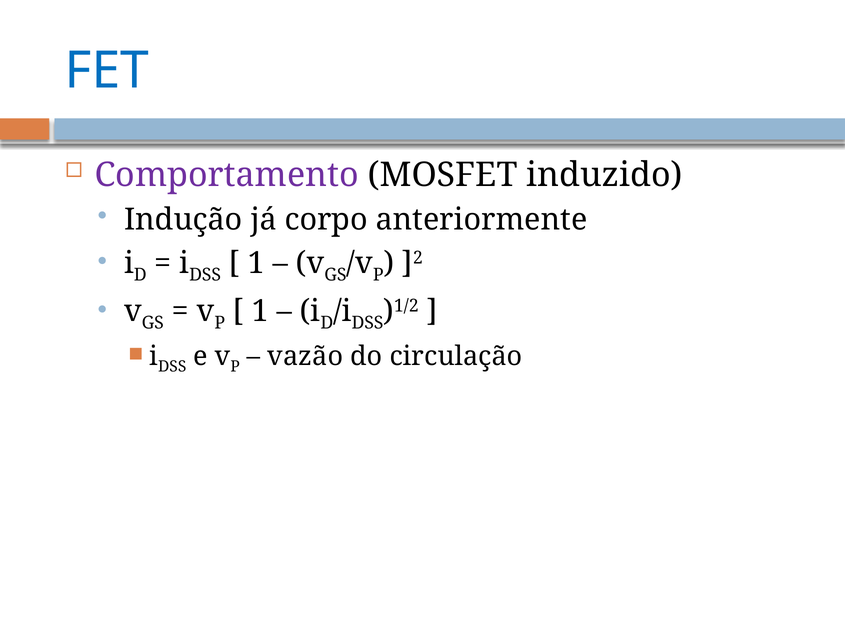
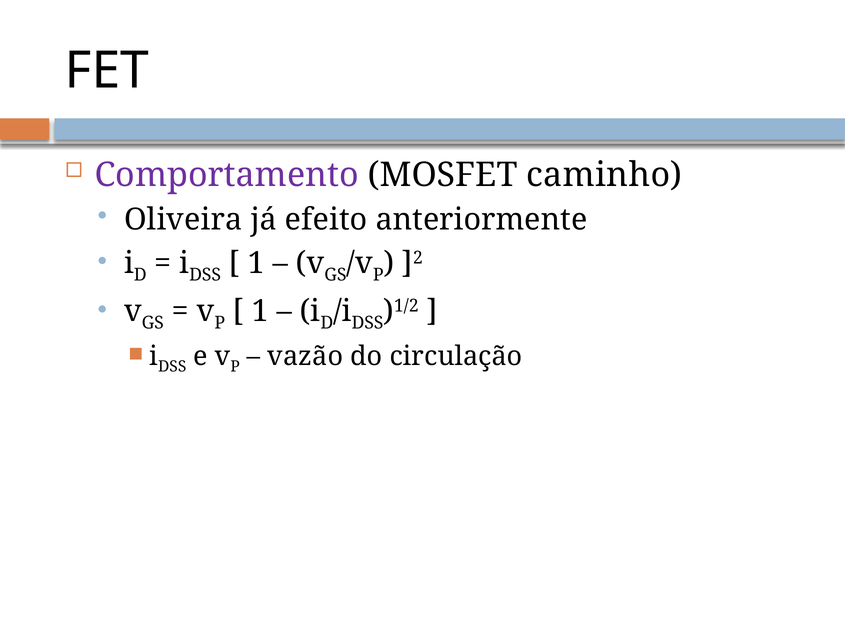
FET colour: blue -> black
induzido: induzido -> caminho
Indução: Indução -> Oliveira
corpo: corpo -> efeito
